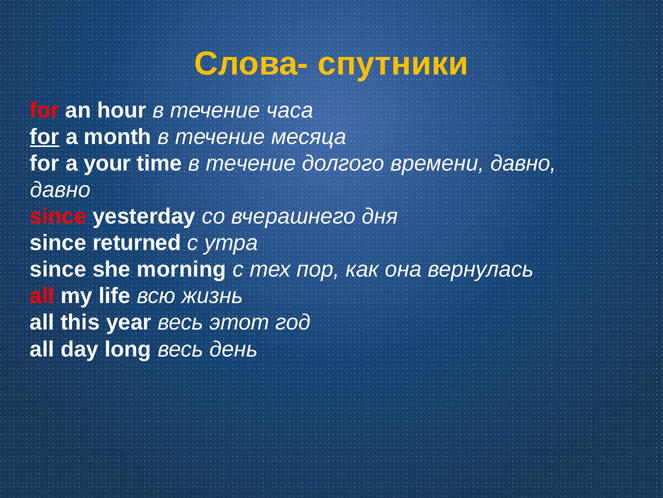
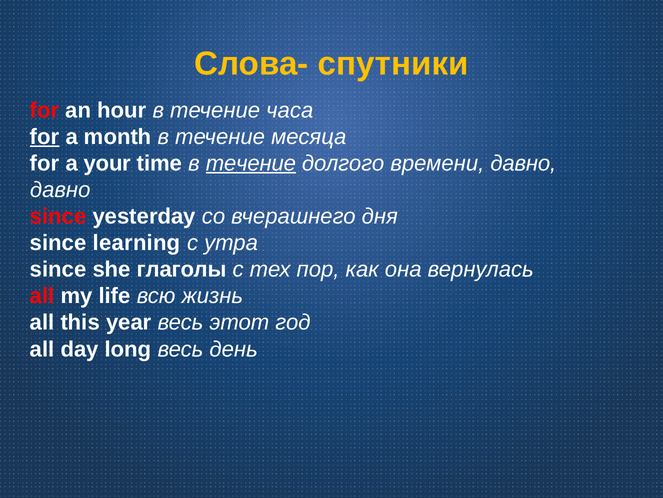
течение at (251, 163) underline: none -> present
returned: returned -> learning
morning: morning -> глаголы
